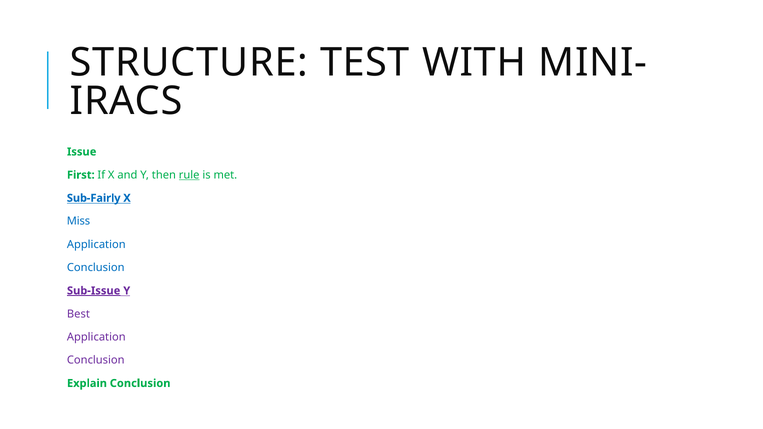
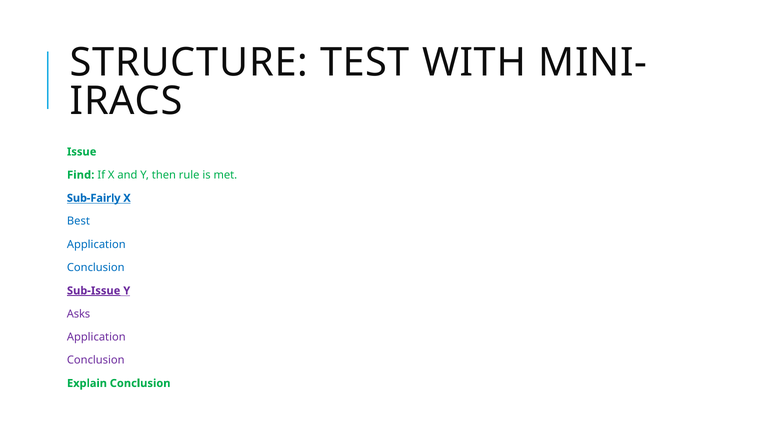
First: First -> Find
rule underline: present -> none
Miss: Miss -> Best
Best: Best -> Asks
